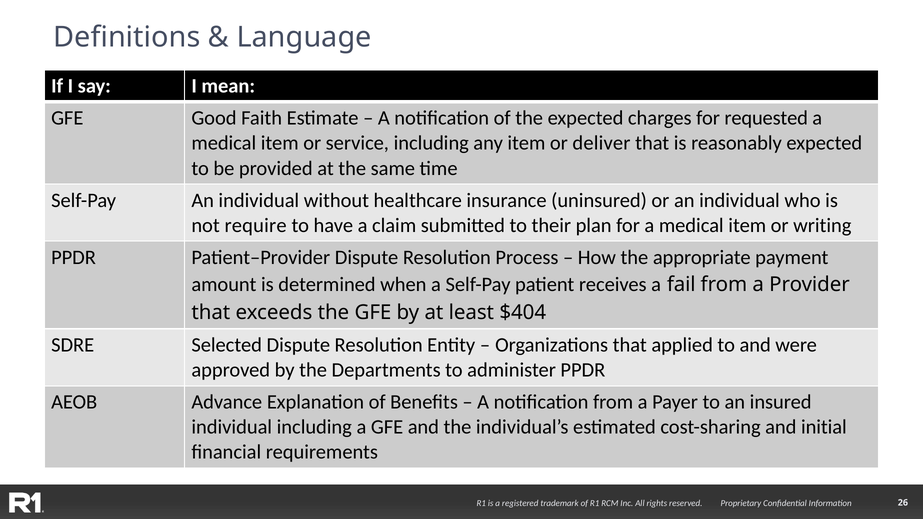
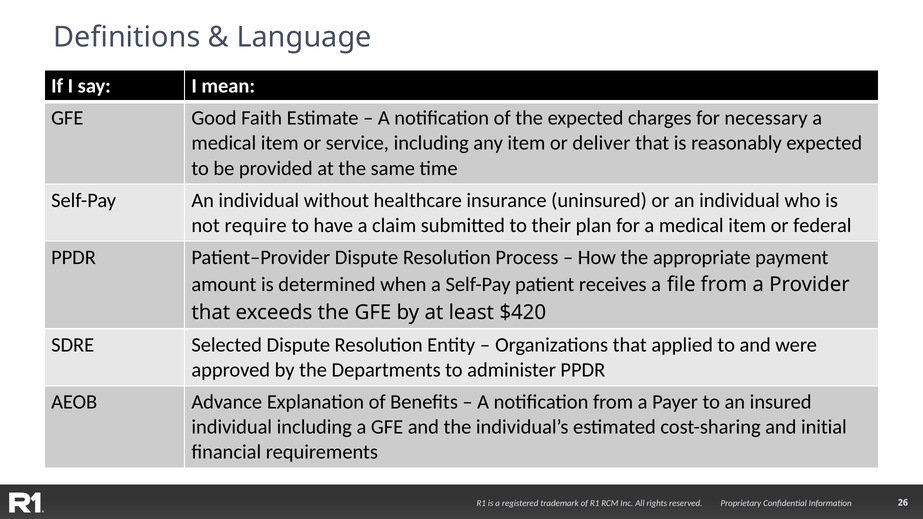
requested: requested -> necessary
writing: writing -> federal
fail: fail -> file
$404: $404 -> $420
